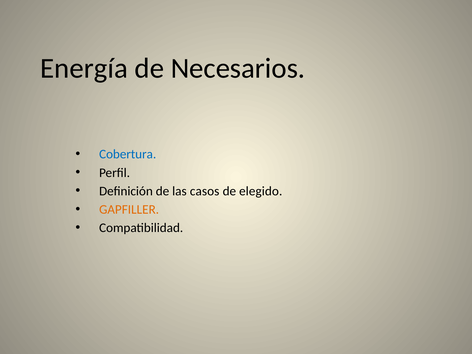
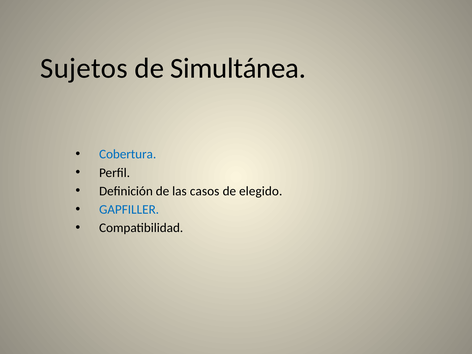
Energía: Energía -> Sujetos
Necesarios: Necesarios -> Simultánea
GAPFILLER colour: orange -> blue
